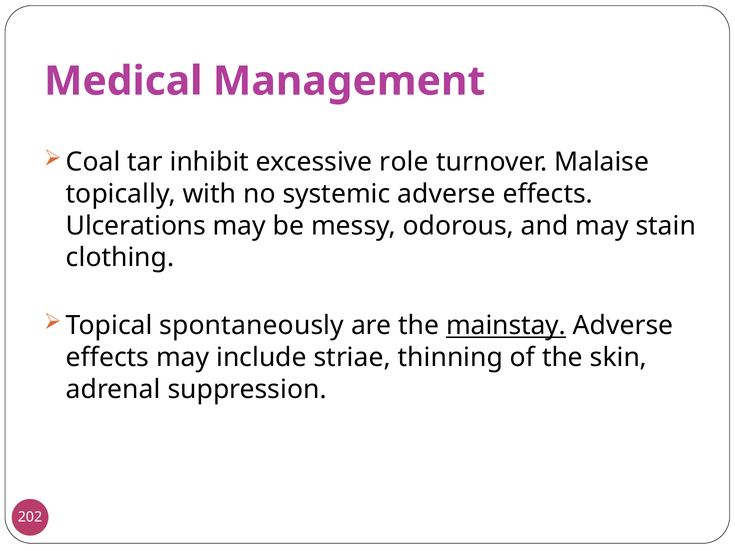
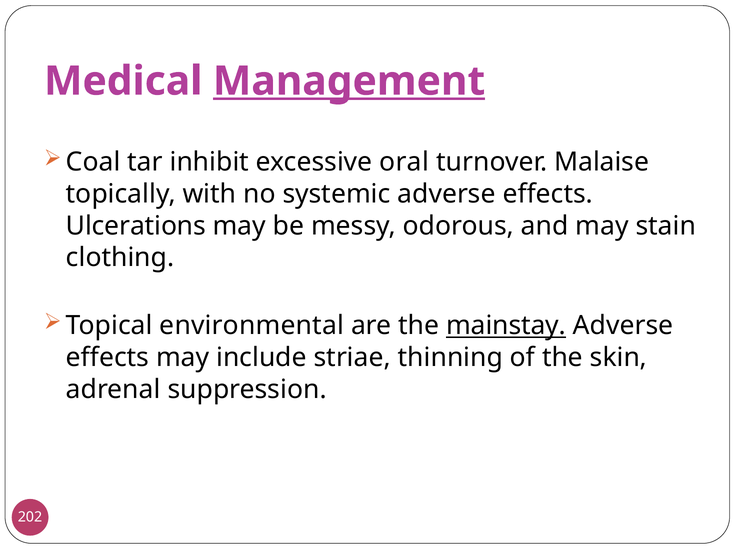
Management underline: none -> present
role: role -> oral
spontaneously: spontaneously -> environmental
